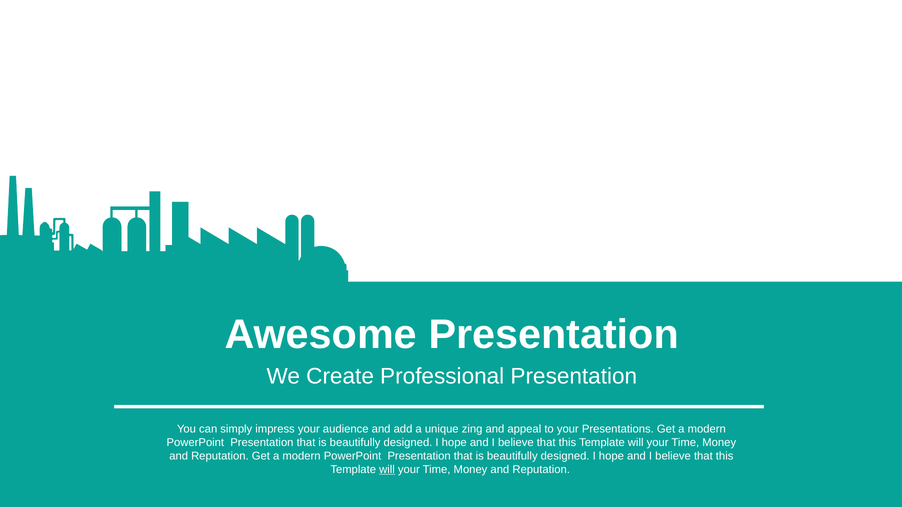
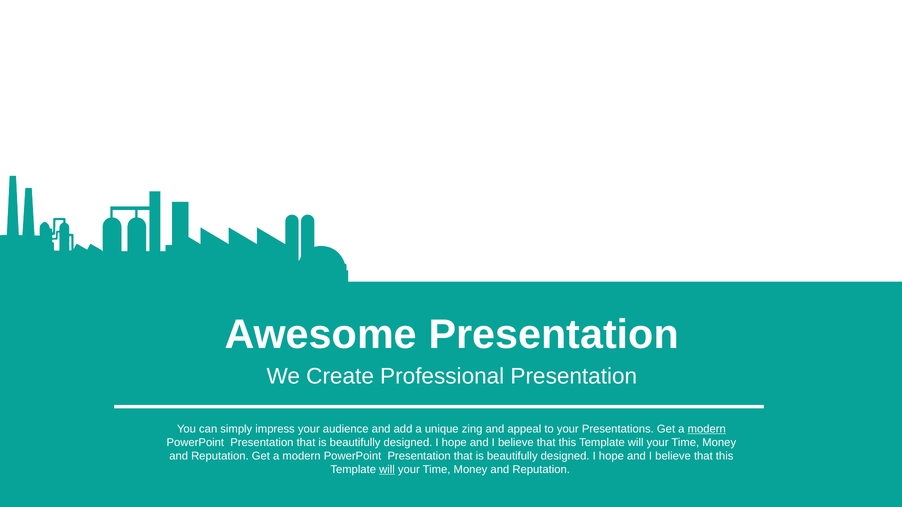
modern at (707, 429) underline: none -> present
